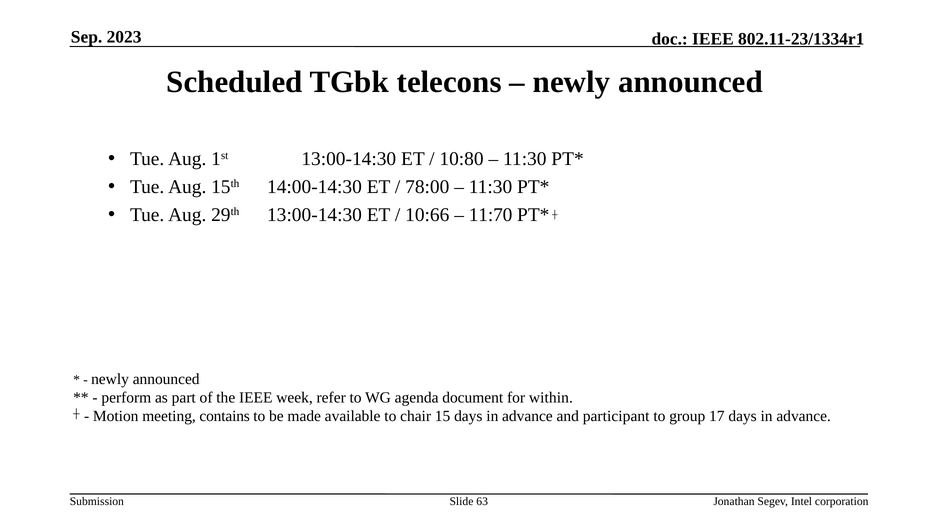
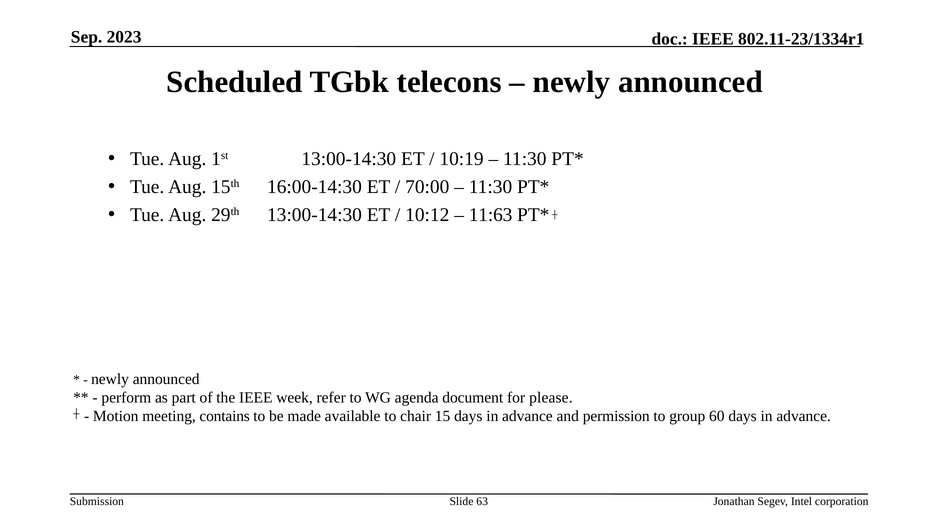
10:80: 10:80 -> 10:19
14:00-14:30: 14:00-14:30 -> 16:00-14:30
78:00: 78:00 -> 70:00
10:66: 10:66 -> 10:12
11:70: 11:70 -> 11:63
within: within -> please
participant: participant -> permission
17: 17 -> 60
